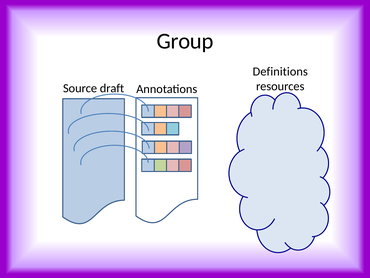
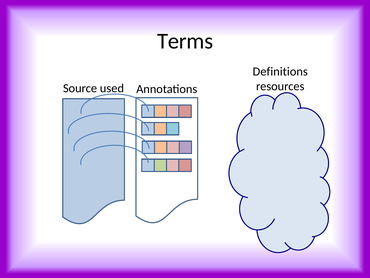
Group: Group -> Terms
draft: draft -> used
